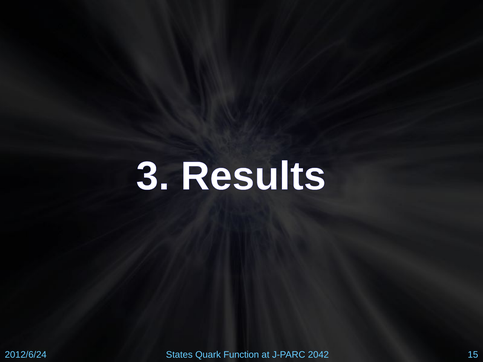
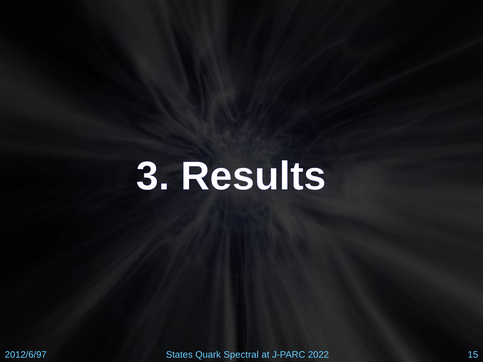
2012/6/24: 2012/6/24 -> 2012/6/97
Function: Function -> Spectral
2042: 2042 -> 2022
